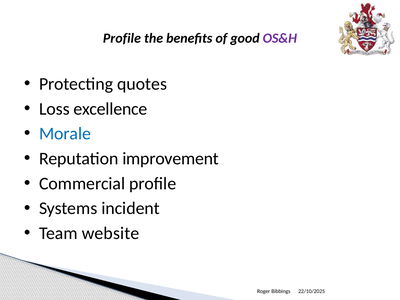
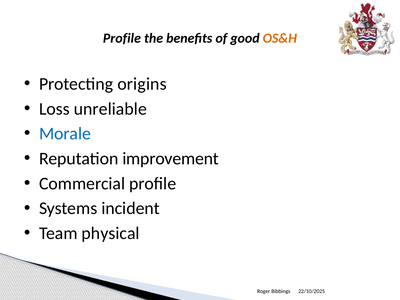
OS&H colour: purple -> orange
quotes: quotes -> origins
excellence: excellence -> unreliable
website: website -> physical
